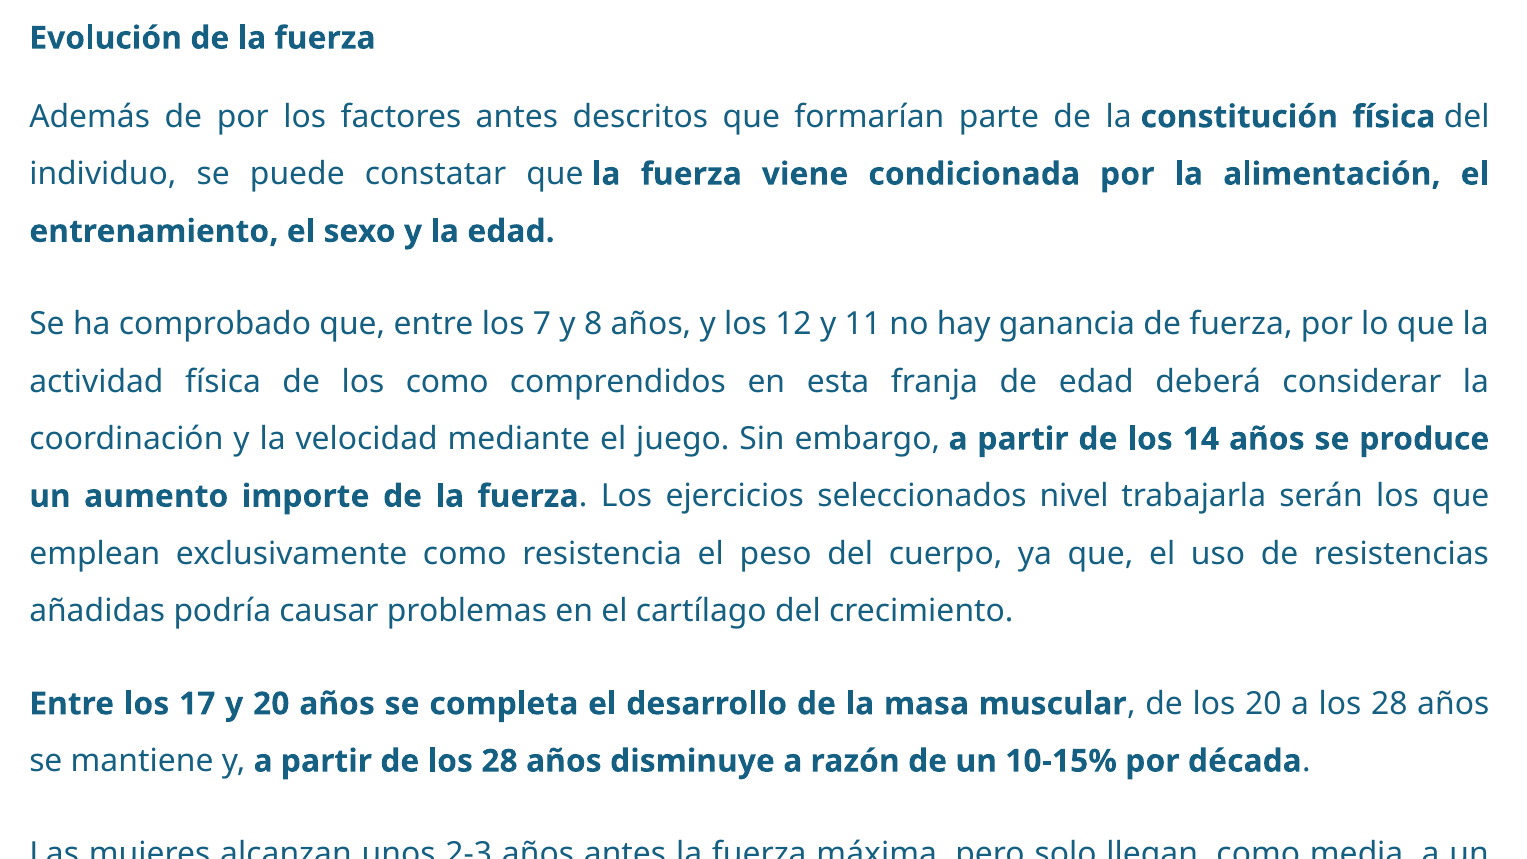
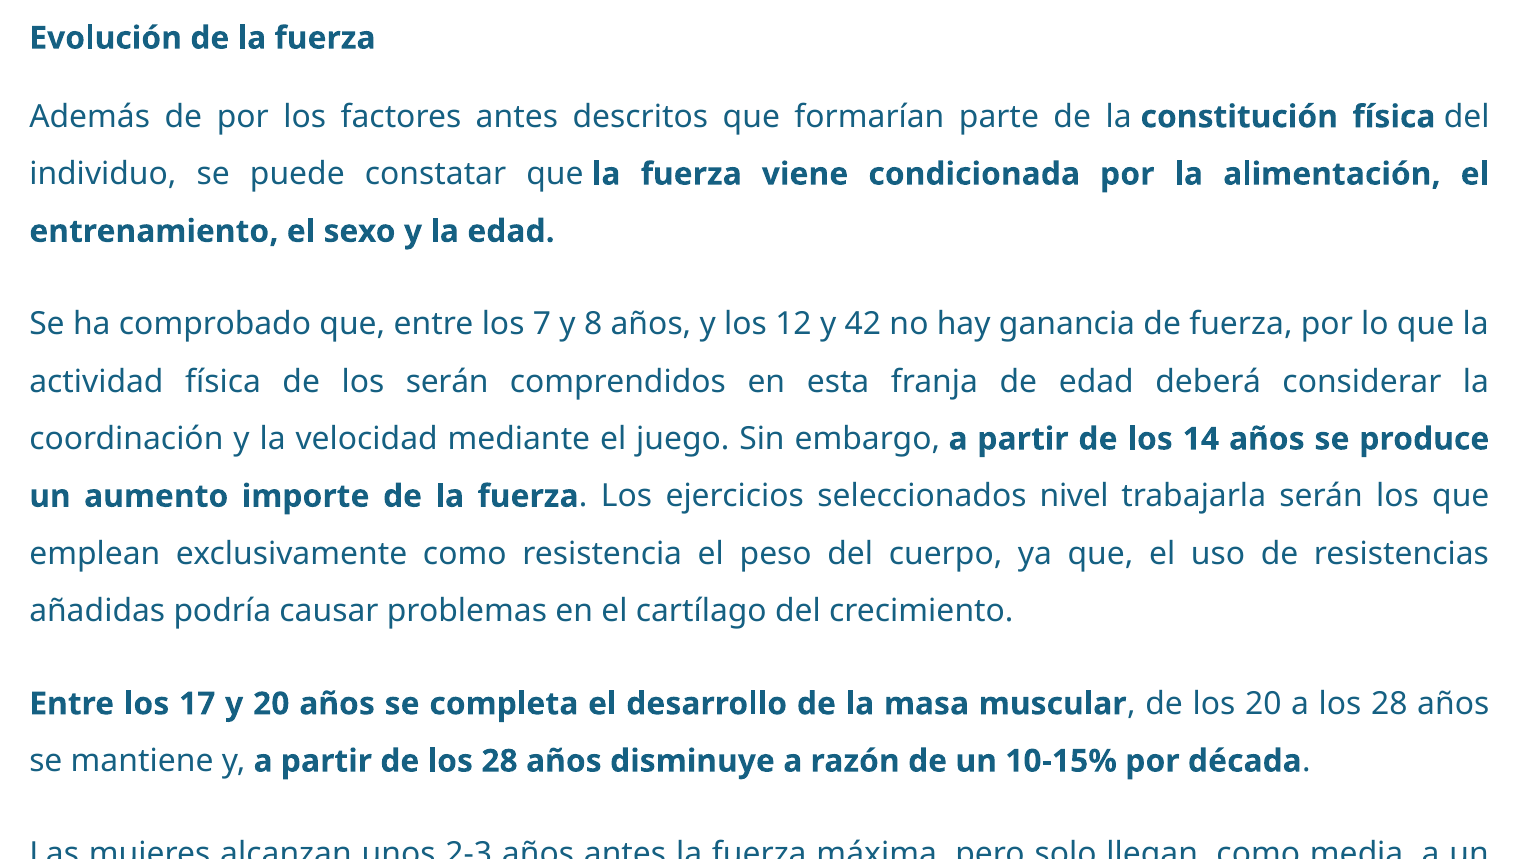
11: 11 -> 42
los como: como -> serán
